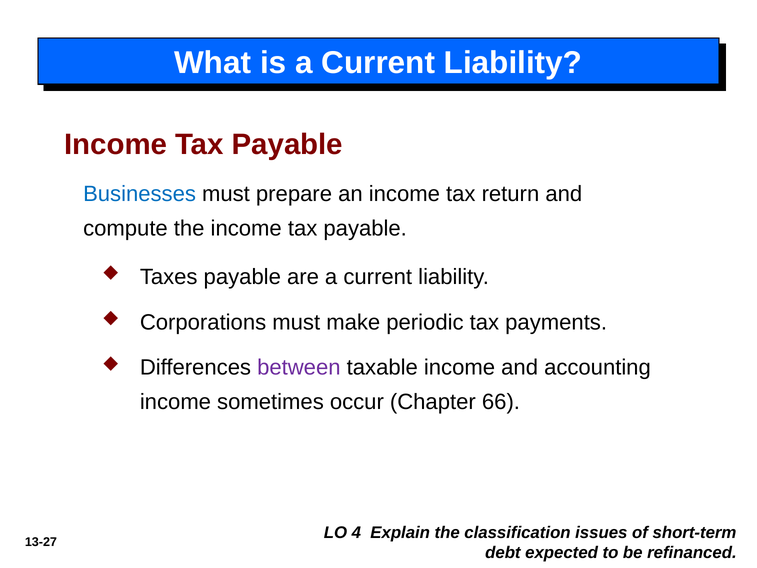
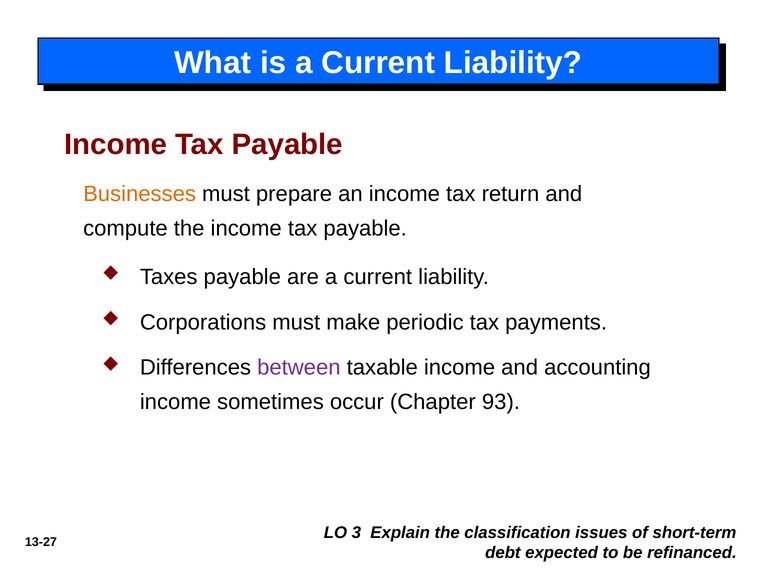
Businesses colour: blue -> orange
66: 66 -> 93
4: 4 -> 3
